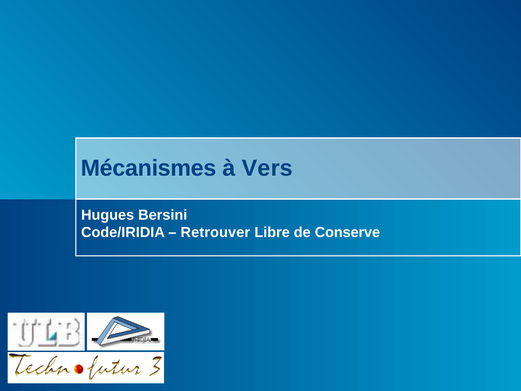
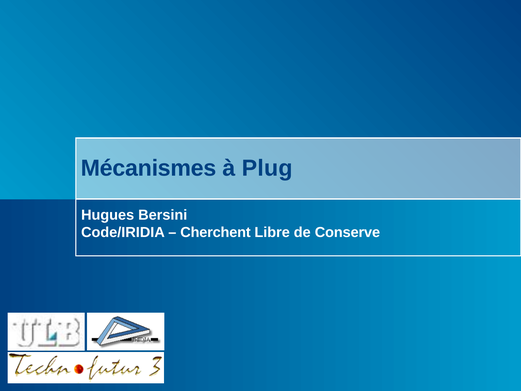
Vers: Vers -> Plug
Retrouver: Retrouver -> Cherchent
